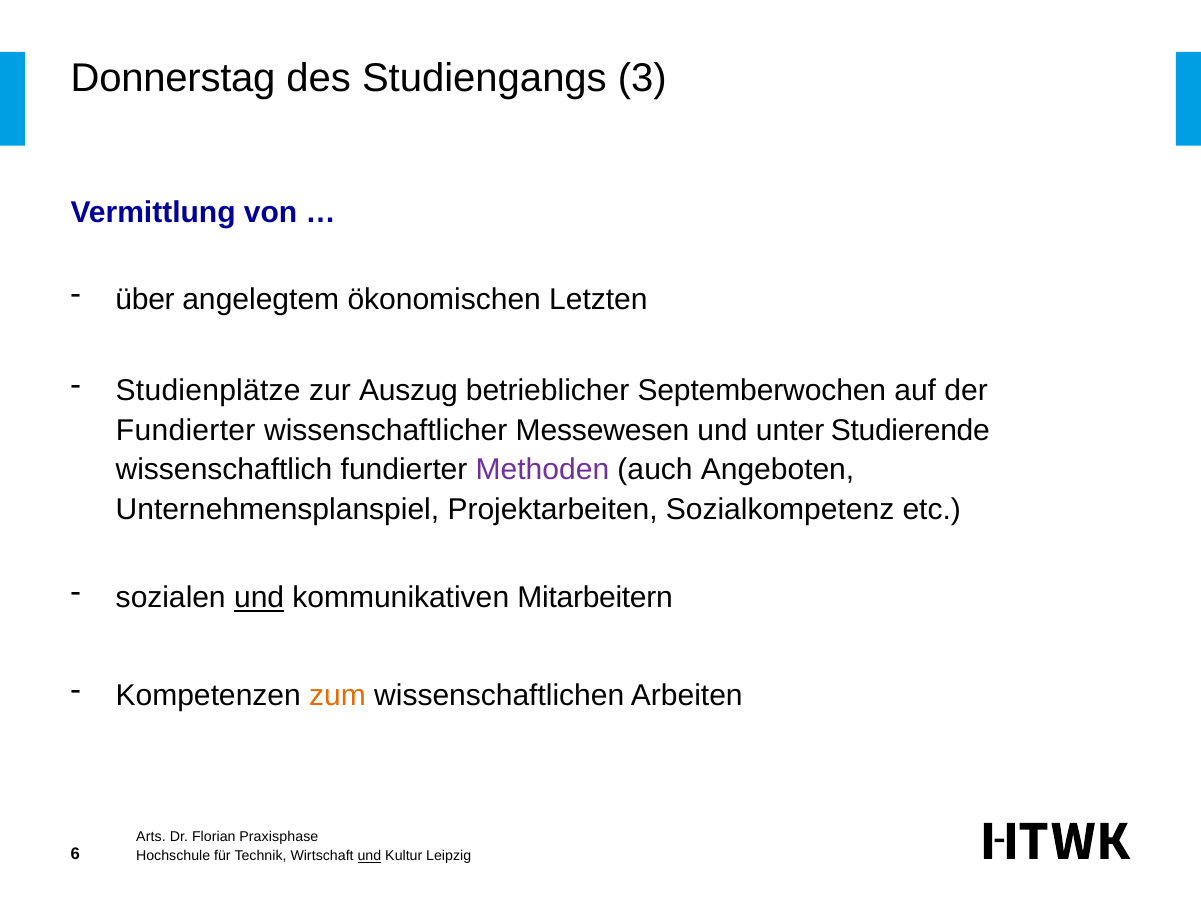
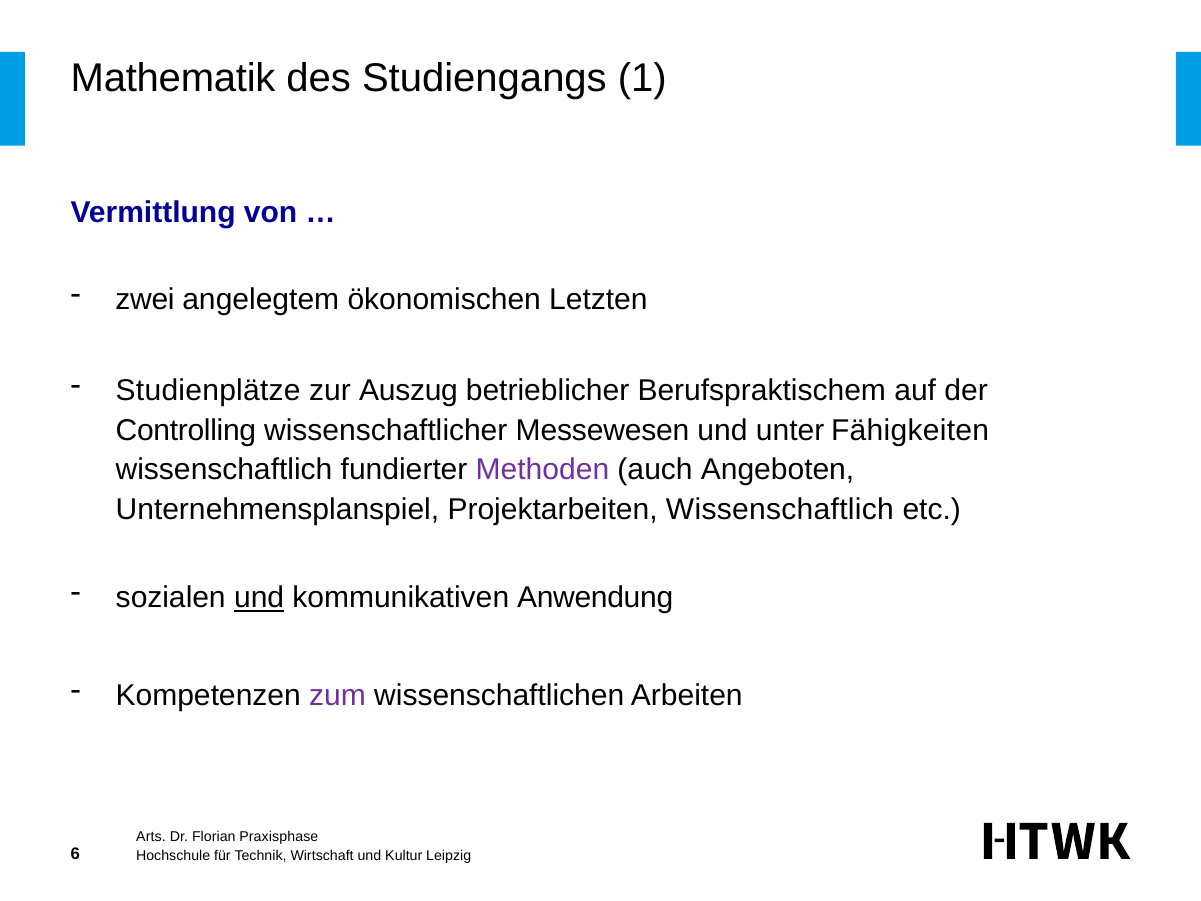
Donnerstag: Donnerstag -> Mathematik
3: 3 -> 1
über: über -> zwei
Septemberwochen: Septemberwochen -> Berufspraktischem
Fundierter at (186, 430): Fundierter -> Controlling
Studierende: Studierende -> Fähigkeiten
Projektarbeiten Sozialkompetenz: Sozialkompetenz -> Wissenschaftlich
Mitarbeitern: Mitarbeitern -> Anwendung
zum colour: orange -> purple
und at (369, 856) underline: present -> none
